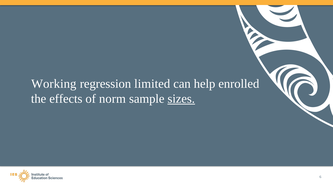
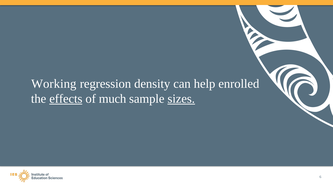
limited: limited -> density
effects underline: none -> present
norm: norm -> much
